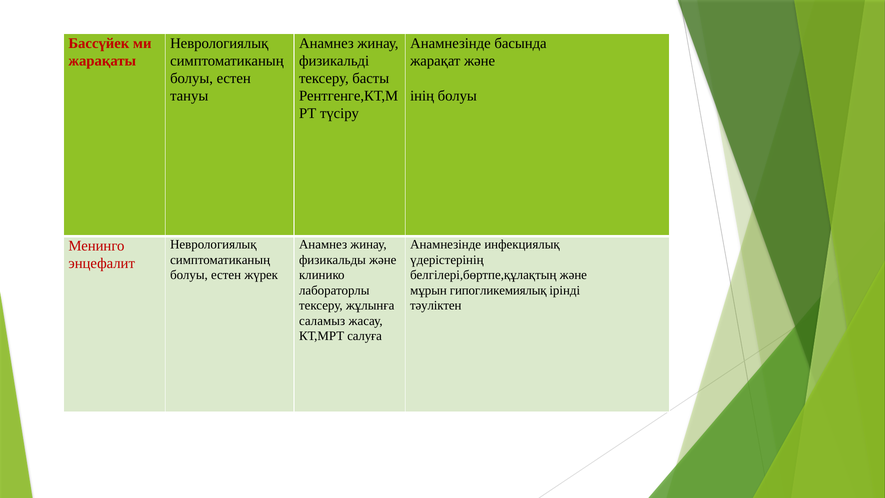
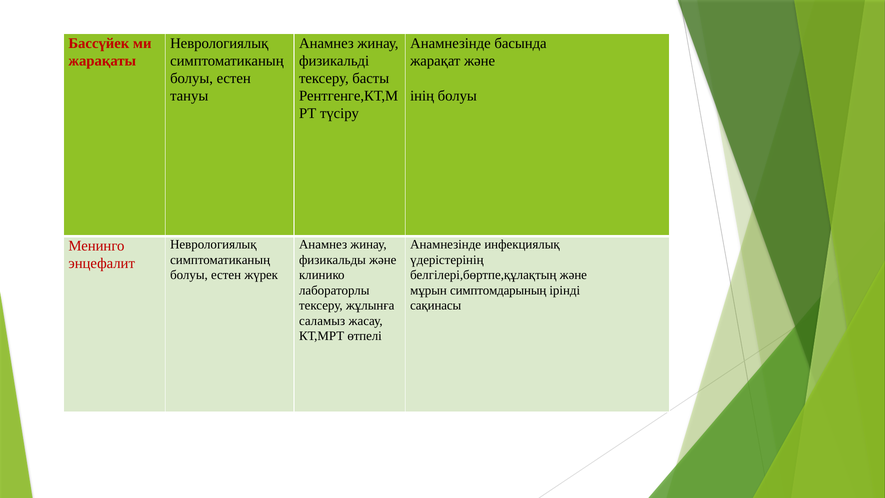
гипогликемиялық: гипогликемиялық -> симптомдарының
тәуліктен: тәуліктен -> сақинасы
салуға: салуға -> өтпелі
